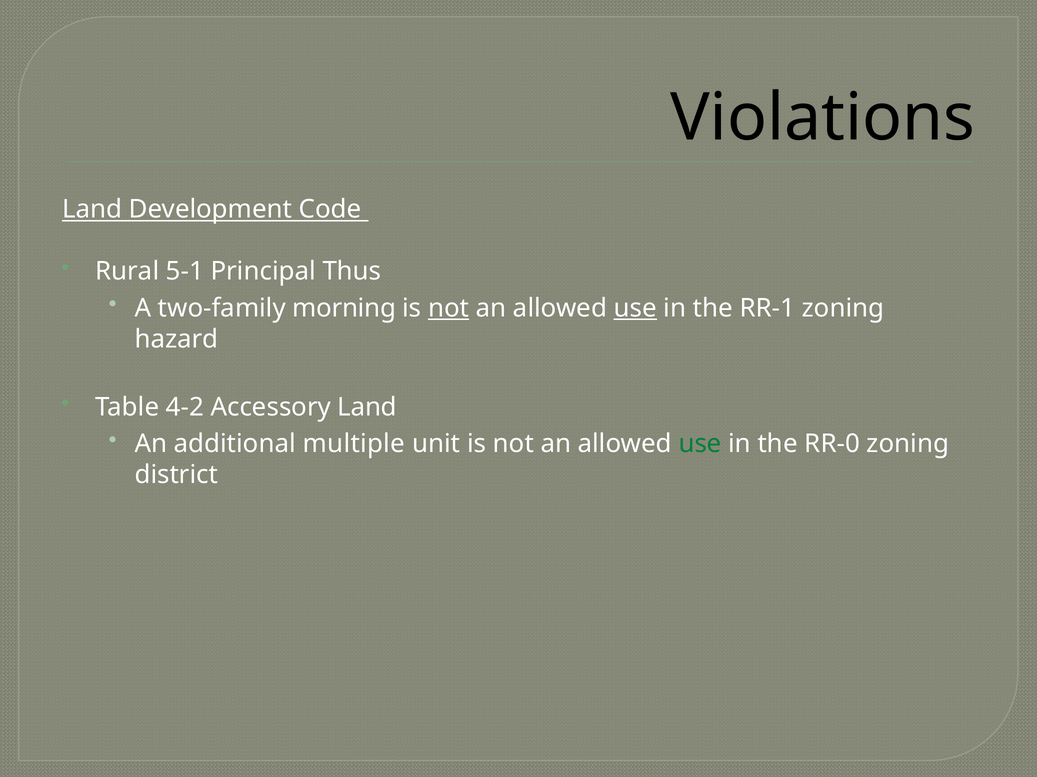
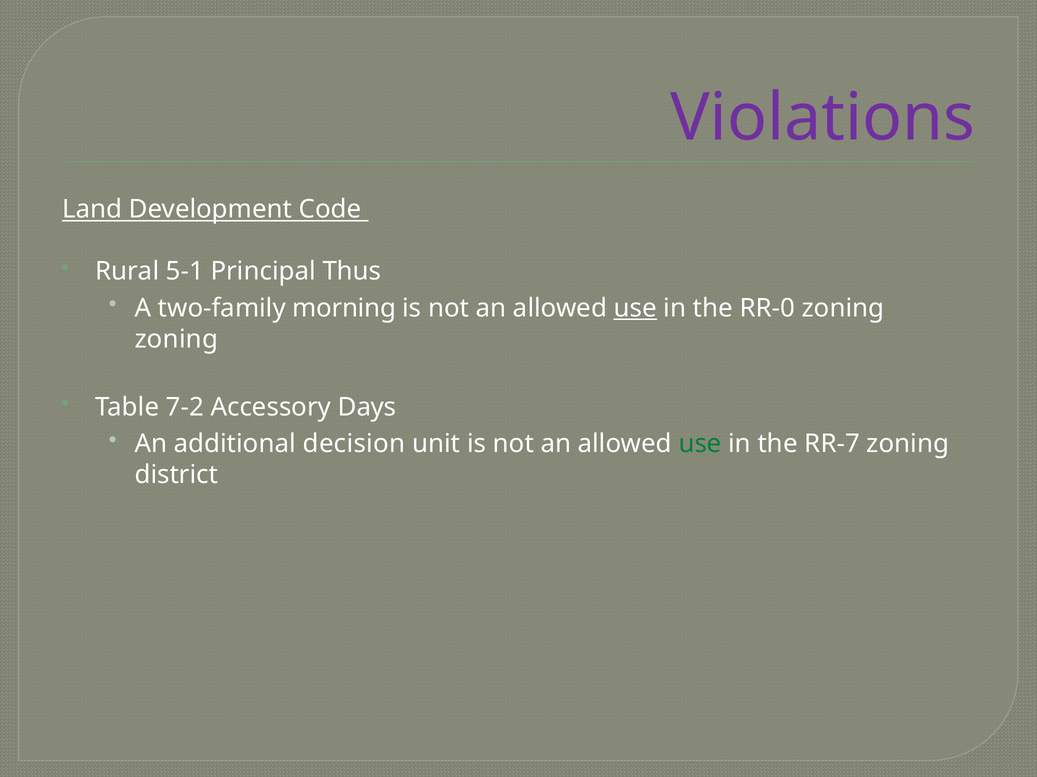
Violations colour: black -> purple
not at (449, 308) underline: present -> none
RR-1: RR-1 -> RR-0
hazard at (176, 339): hazard -> zoning
4-2: 4-2 -> 7-2
Accessory Land: Land -> Days
multiple: multiple -> decision
RR-0: RR-0 -> RR-7
